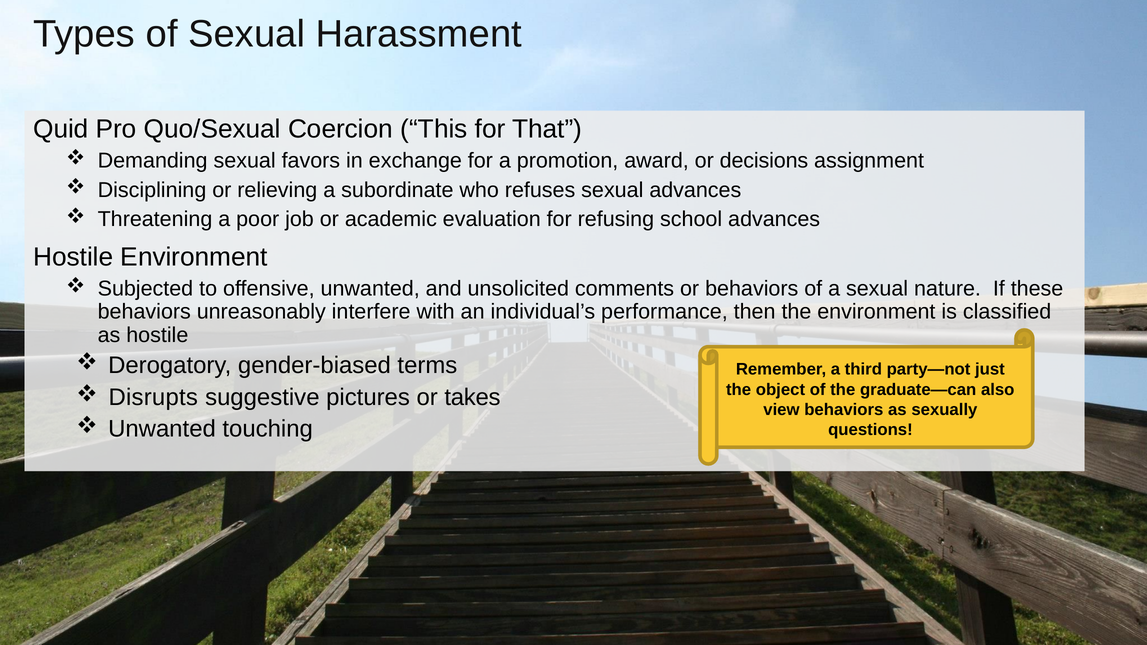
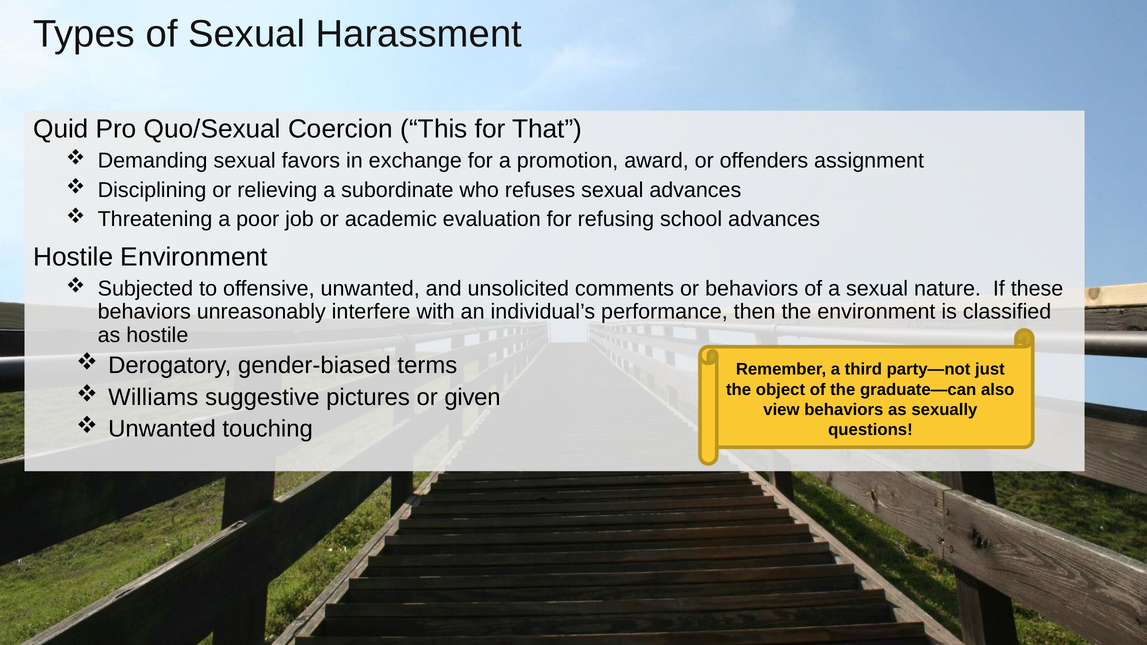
decisions: decisions -> offenders
Disrupts: Disrupts -> Williams
takes: takes -> given
